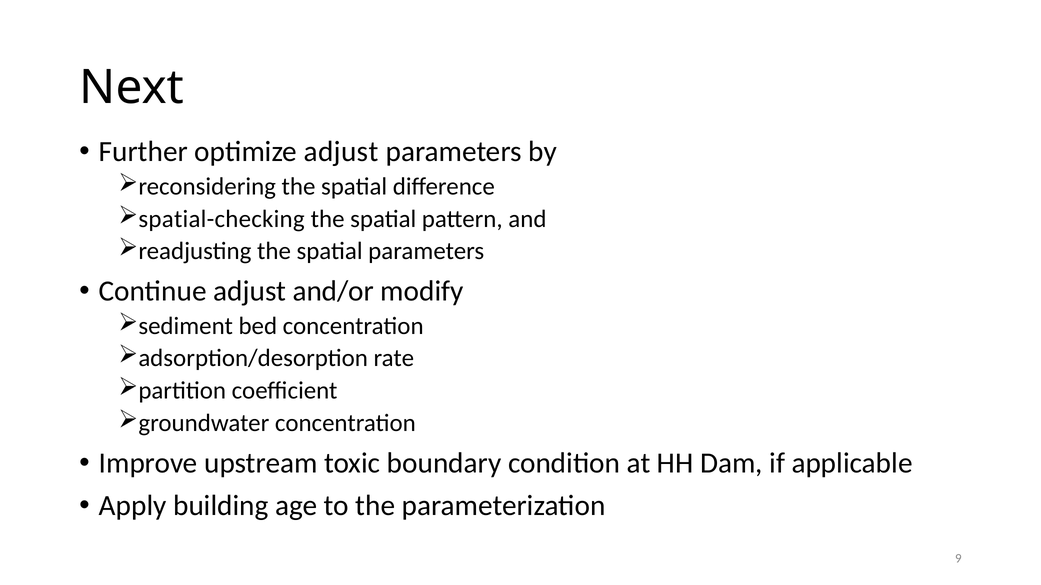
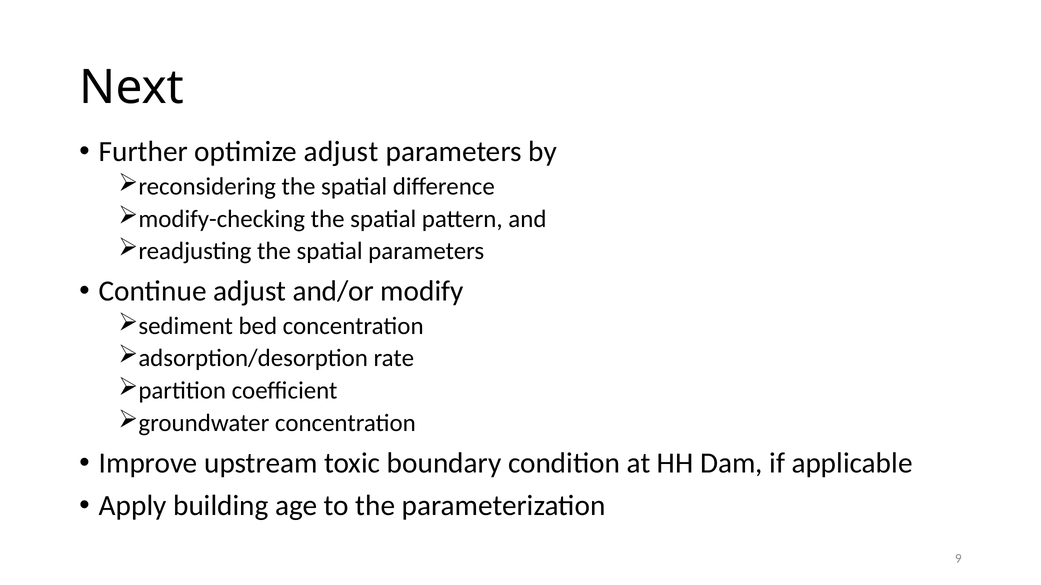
spatial-checking: spatial-checking -> modify-checking
